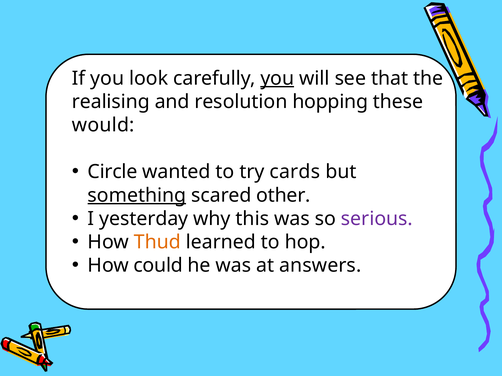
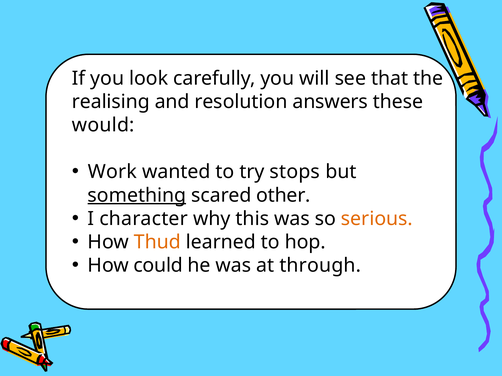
you at (277, 78) underline: present -> none
hopping: hopping -> answers
Circle: Circle -> Work
cards: cards -> stops
yesterday: yesterday -> character
serious colour: purple -> orange
answers: answers -> through
